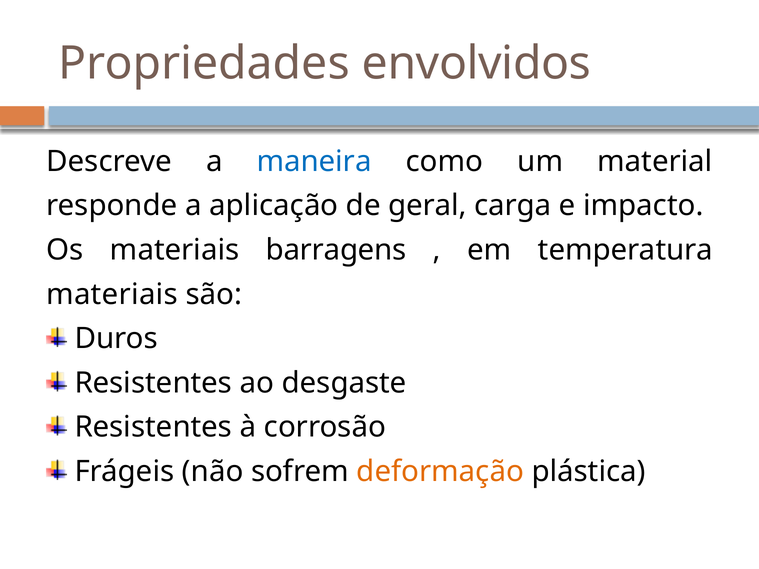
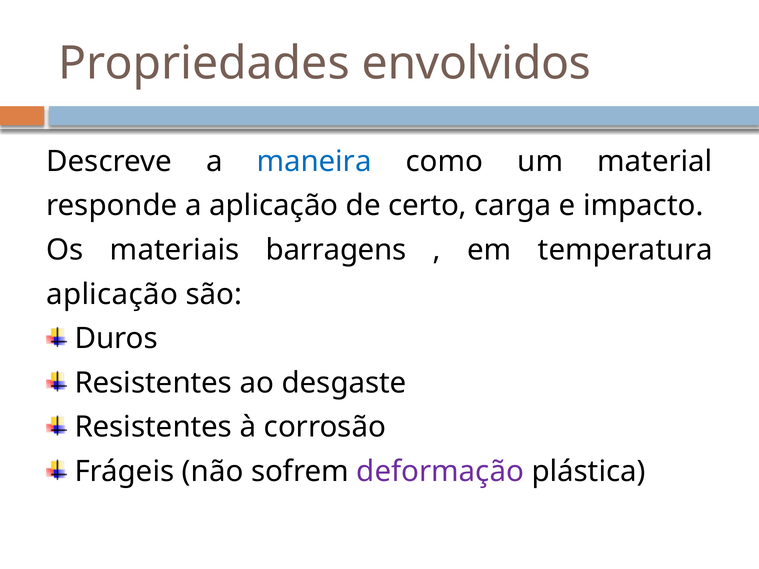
geral: geral -> certo
materiais at (112, 294): materiais -> aplicação
deformação colour: orange -> purple
